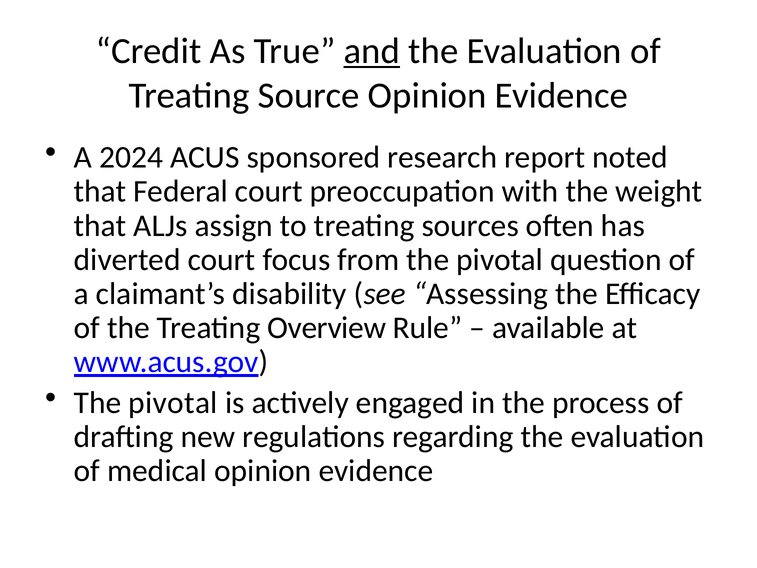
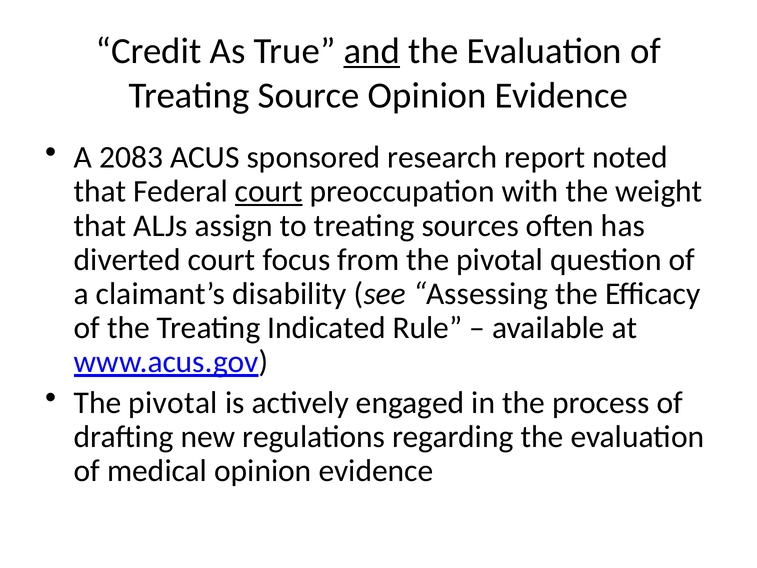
2024: 2024 -> 2083
court at (269, 191) underline: none -> present
Overview: Overview -> Indicated
